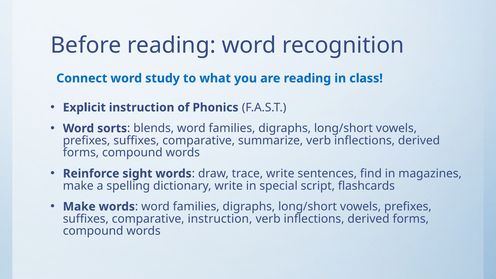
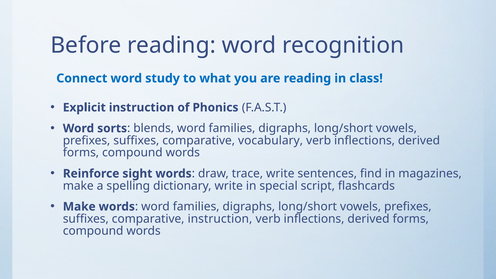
summarize: summarize -> vocabulary
